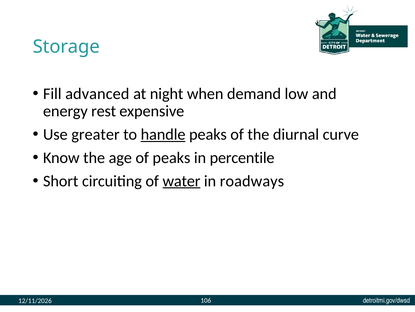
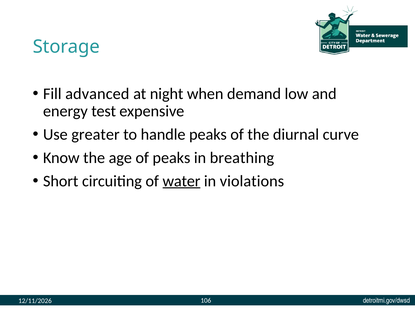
rest: rest -> test
handle underline: present -> none
percentile: percentile -> breathing
roadways: roadways -> violations
